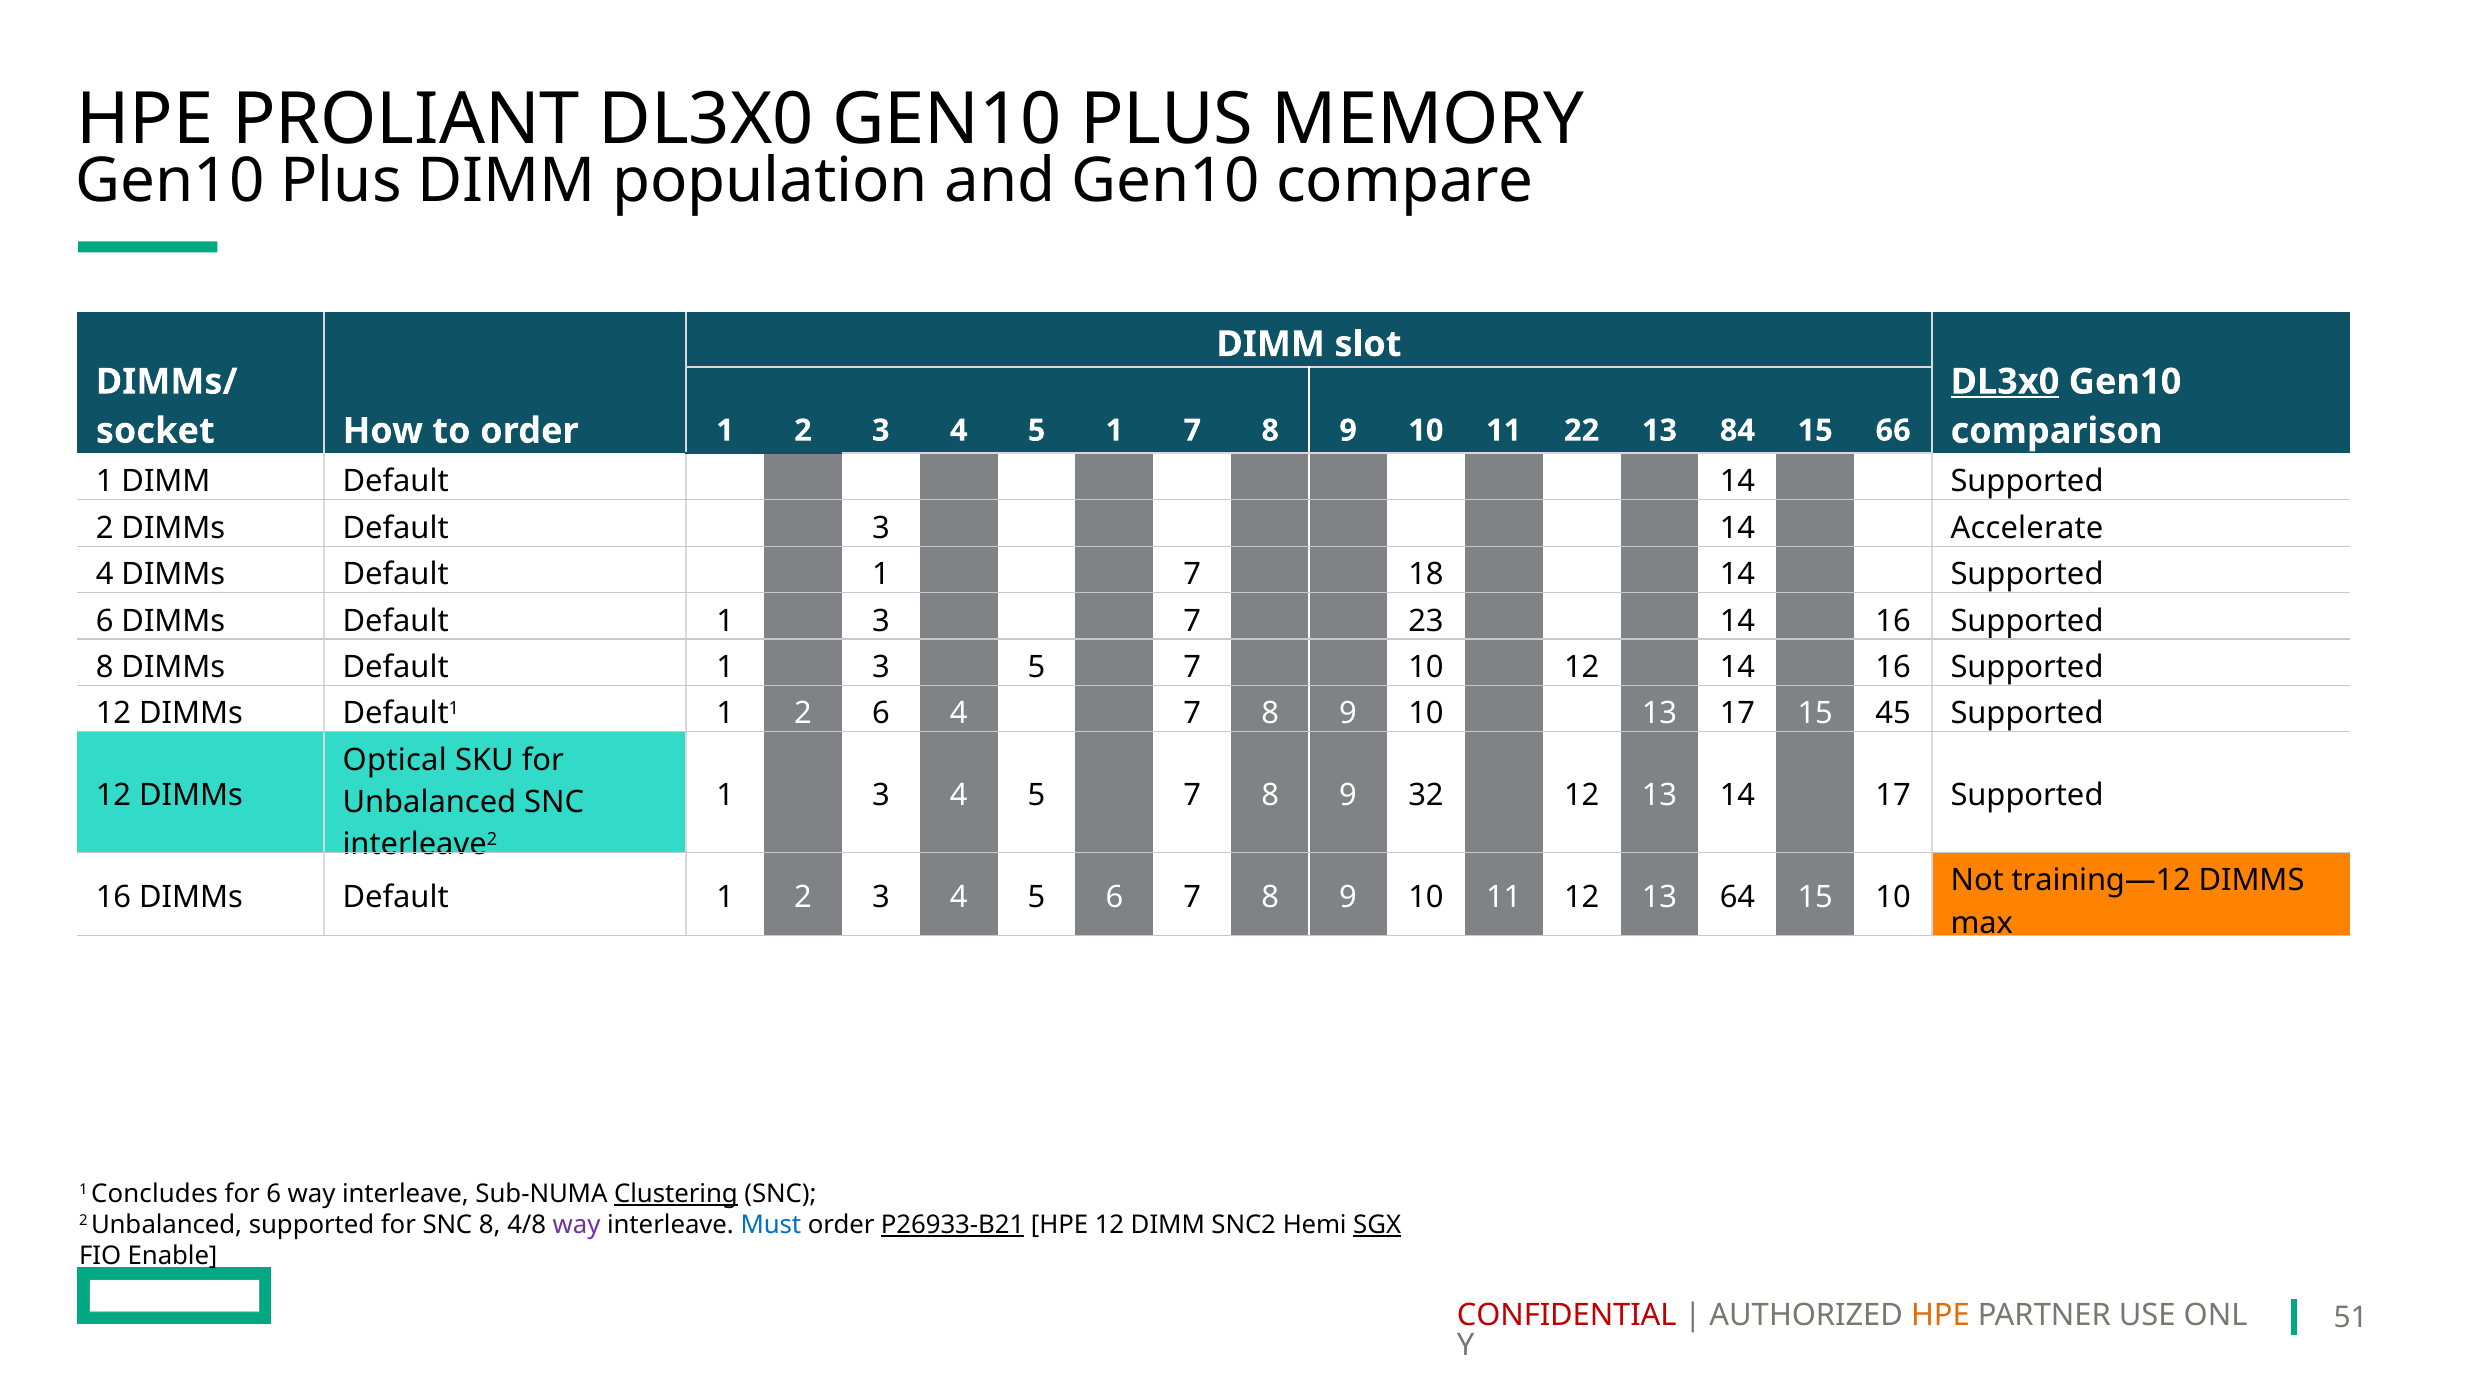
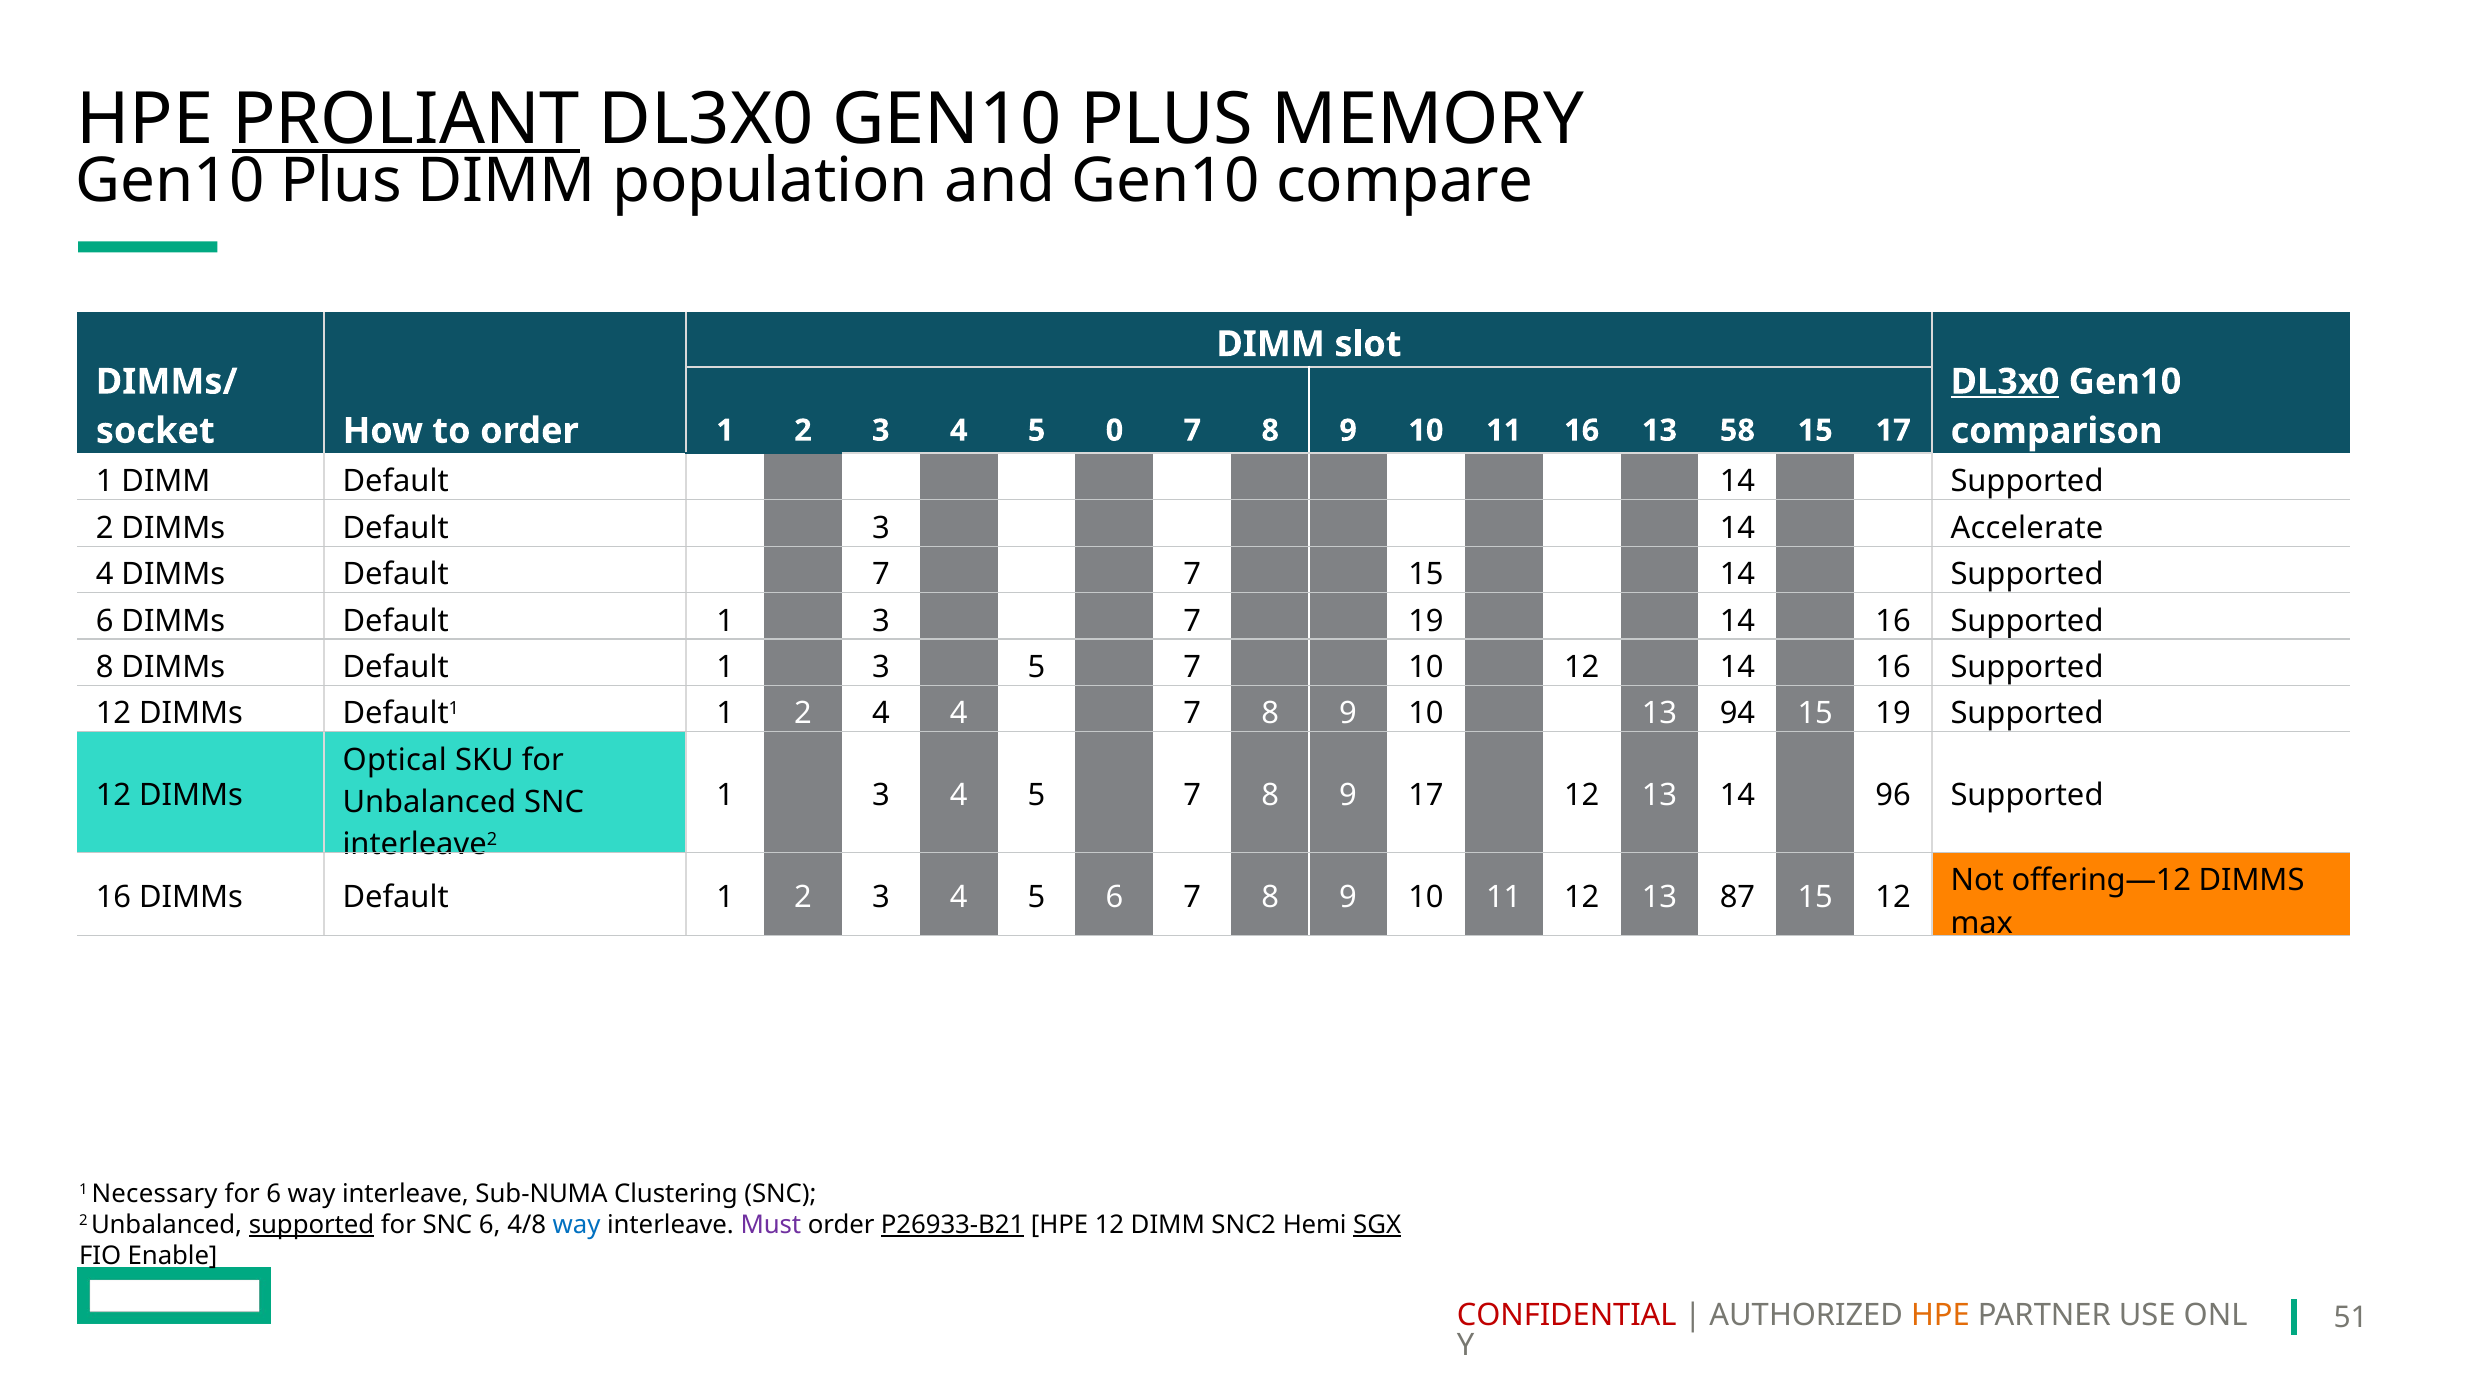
PROLIANT underline: none -> present
5 1: 1 -> 0
11 22: 22 -> 16
84: 84 -> 58
15 66: 66 -> 17
4 DIMMs Default 1: 1 -> 7
7 18: 18 -> 15
7 23: 23 -> 19
6 at (881, 714): 6 -> 4
17 at (1737, 714): 17 -> 94
45 at (1893, 714): 45 -> 19
9 32: 32 -> 17
14 17: 17 -> 96
training—12: training—12 -> offering—12
64: 64 -> 87
15 10: 10 -> 12
Concludes: Concludes -> Necessary
Clustering underline: present -> none
supported at (312, 1225) underline: none -> present
SNC 8: 8 -> 6
way at (577, 1225) colour: purple -> blue
Must colour: blue -> purple
